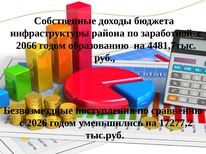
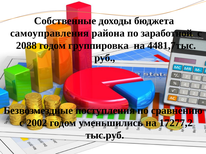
инфраструктуры: инфраструктуры -> самоуправления
2066: 2066 -> 2088
образованию: образованию -> группировка
2026: 2026 -> 2002
